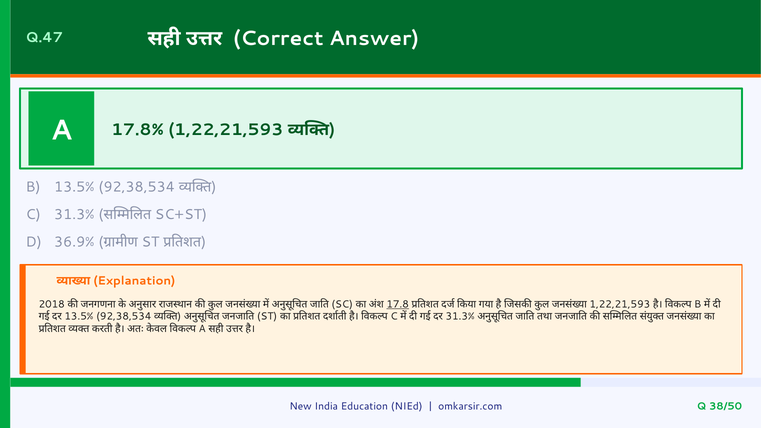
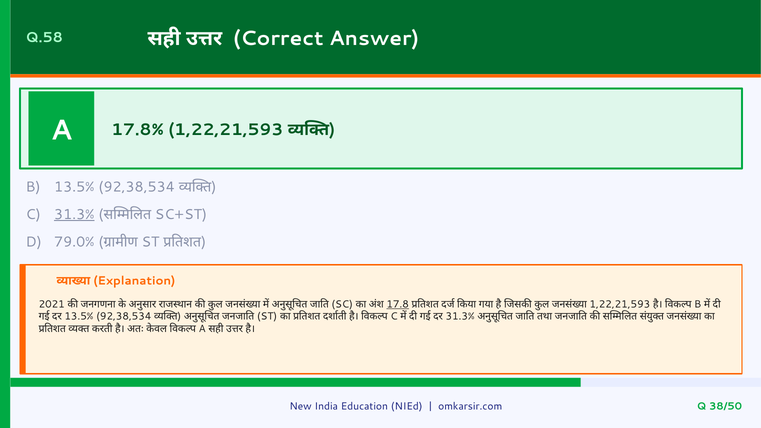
Q.47: Q.47 -> Q.58
31.3% at (74, 214) underline: none -> present
36.9%: 36.9% -> 79.0%
2018: 2018 -> 2021
